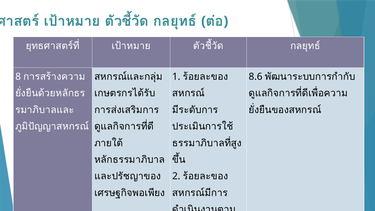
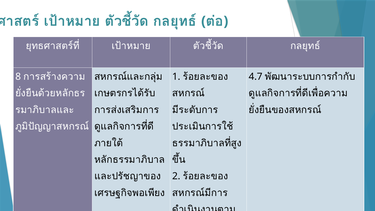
8.6: 8.6 -> 4.7
